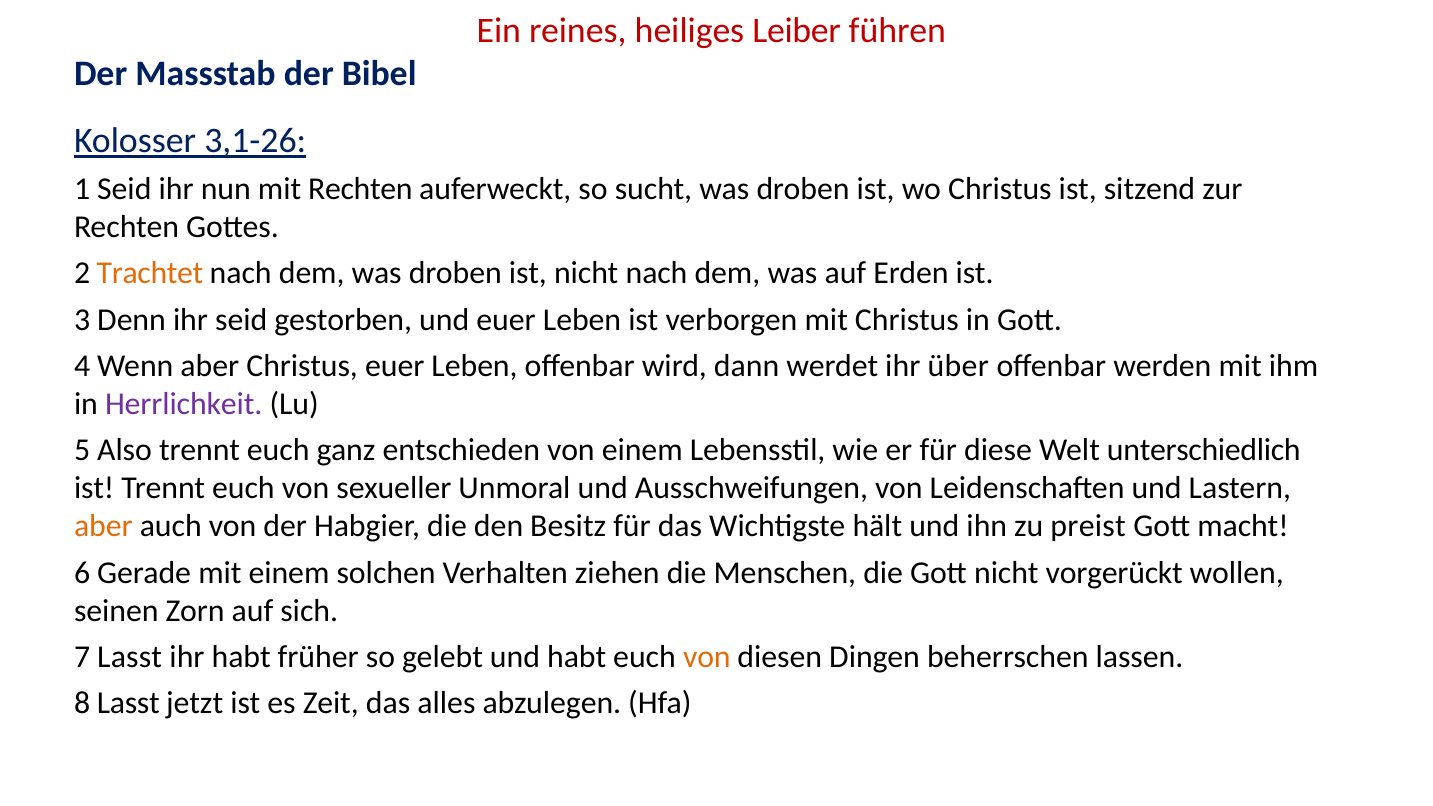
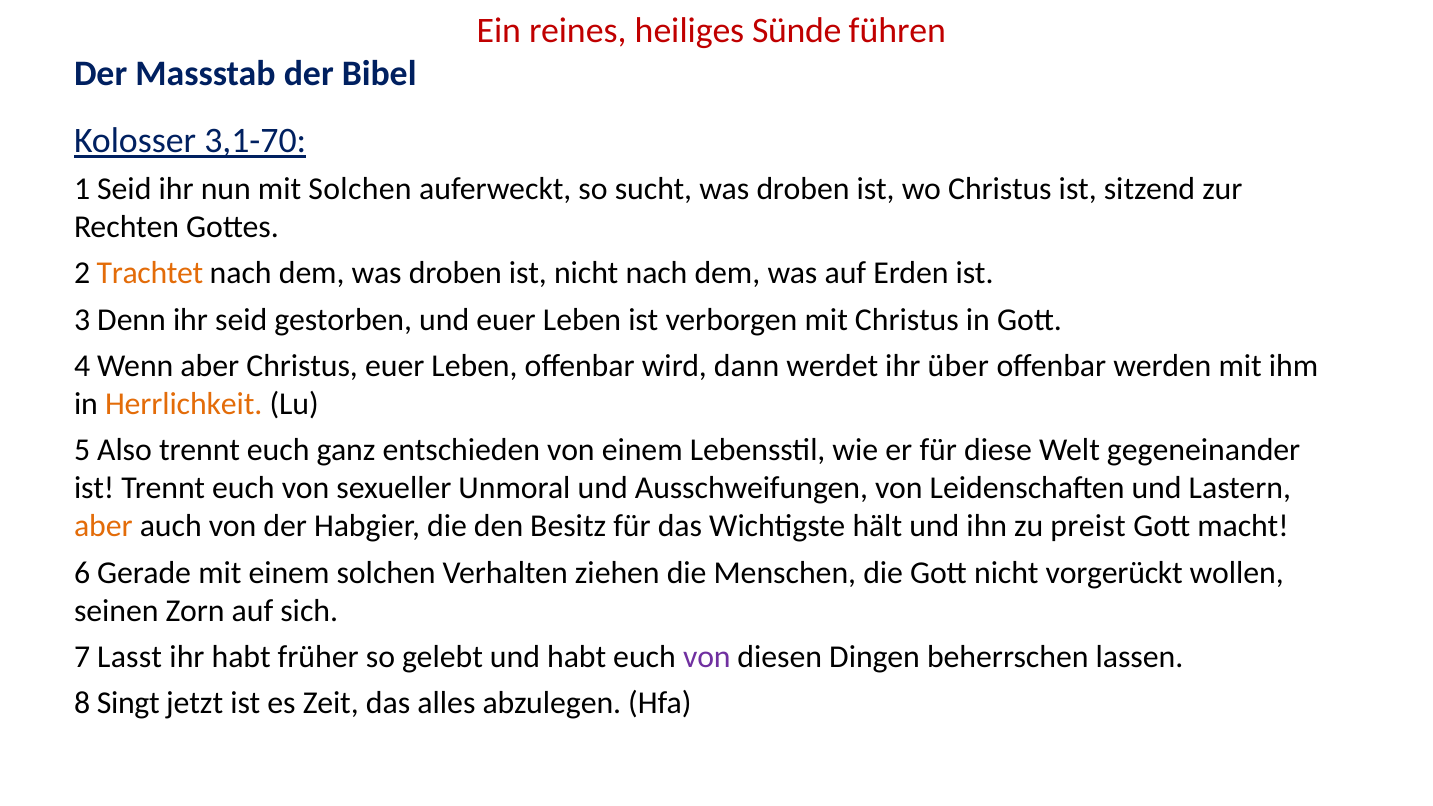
Leiber: Leiber -> Sünde
3,1-26: 3,1-26 -> 3,1-70
mit Rechten: Rechten -> Solchen
Herrlichkeit colour: purple -> orange
unterschiedlich: unterschiedlich -> gegeneinander
von at (707, 657) colour: orange -> purple
8 Lasst: Lasst -> Singt
